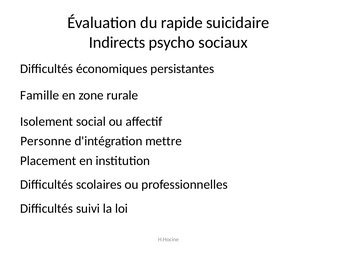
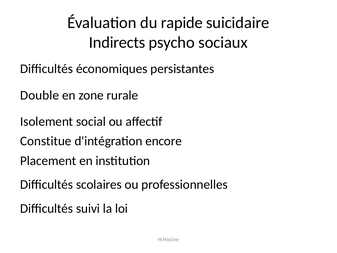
Famille: Famille -> Double
Personne: Personne -> Constitue
mettre: mettre -> encore
